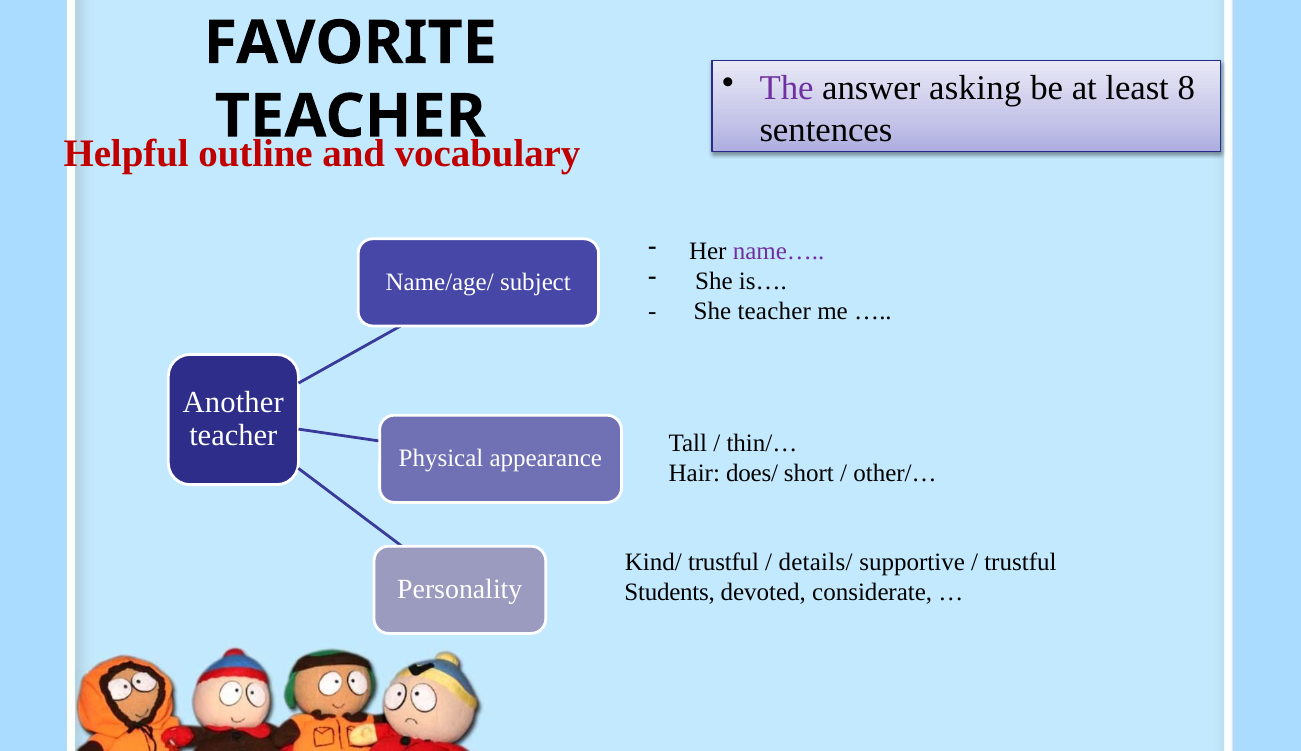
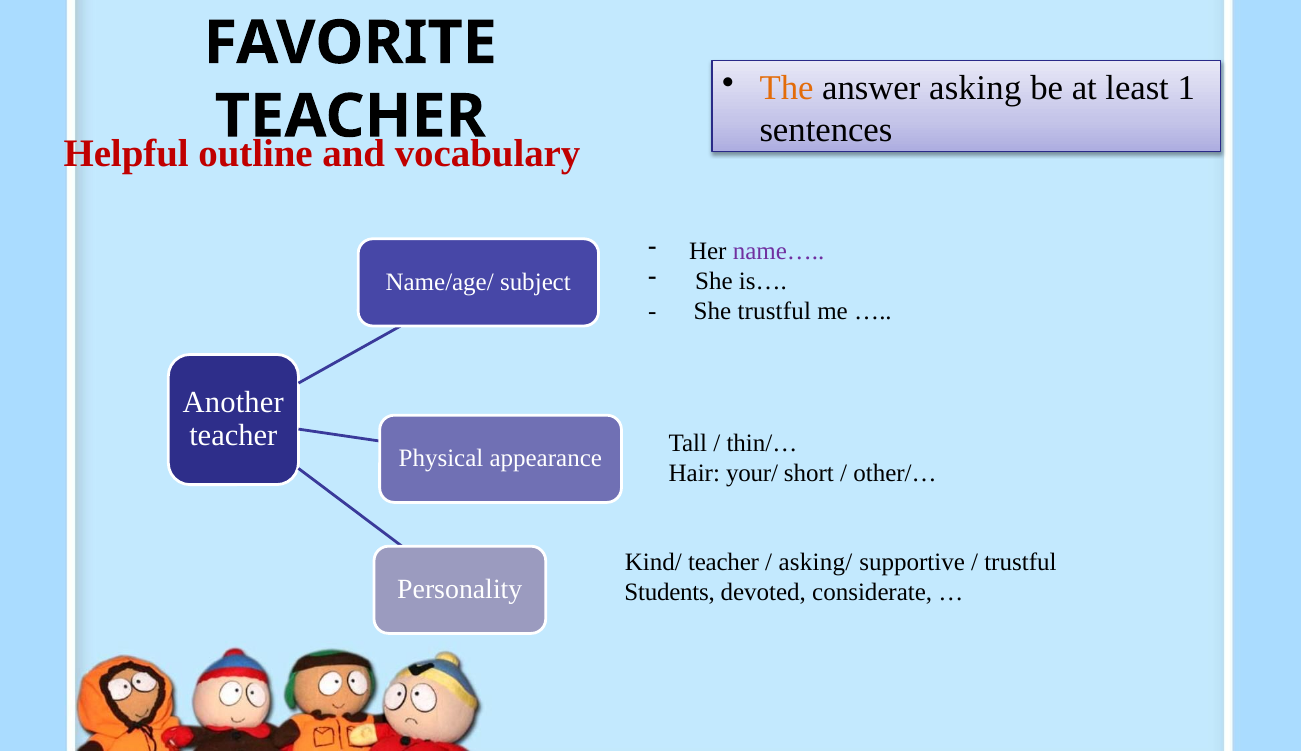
The colour: purple -> orange
8: 8 -> 1
She teacher: teacher -> trustful
does/: does/ -> your/
Kind/ trustful: trustful -> teacher
details/: details/ -> asking/
